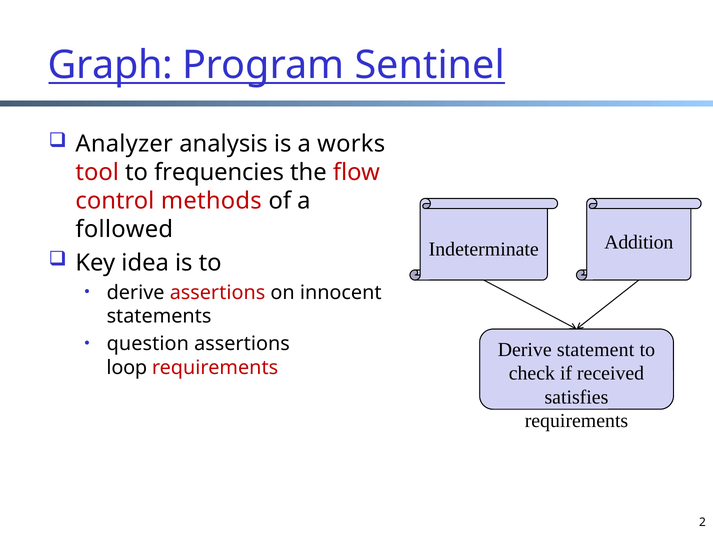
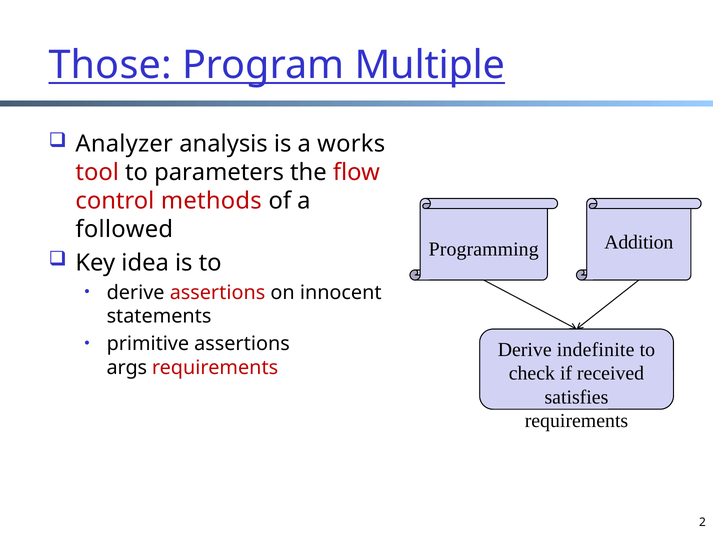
Graph: Graph -> Those
Sentinel: Sentinel -> Multiple
frequencies: frequencies -> parameters
Indeterminate: Indeterminate -> Programming
question: question -> primitive
statement: statement -> indefinite
loop: loop -> args
